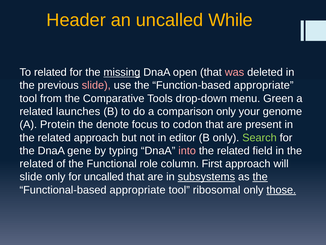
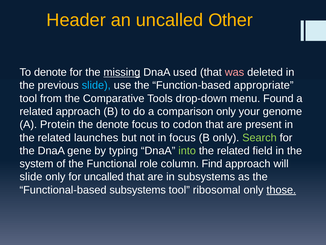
While: While -> Other
To related: related -> denote
open: open -> used
slide at (96, 85) colour: pink -> light blue
Green: Green -> Found
related launches: launches -> approach
related approach: approach -> launches
in editor: editor -> focus
into colour: pink -> light green
related at (36, 163): related -> system
First: First -> Find
subsystems at (206, 177) underline: present -> none
the at (260, 177) underline: present -> none
Functional-based appropriate: appropriate -> subsystems
